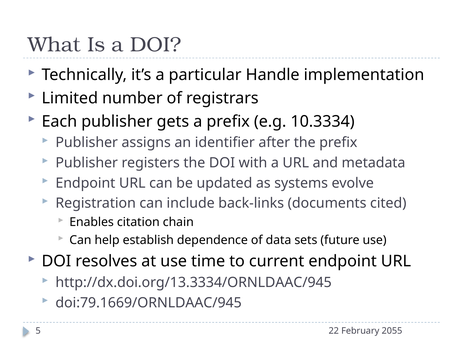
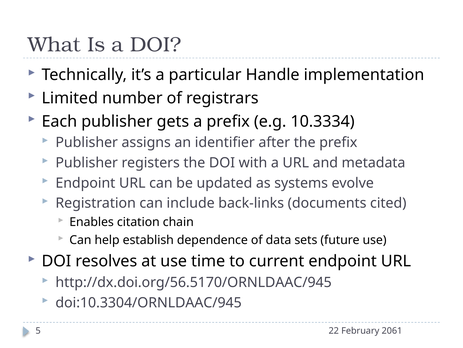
http://dx.doi.org/13.3334/ORNLDAAC/945: http://dx.doi.org/13.3334/ORNLDAAC/945 -> http://dx.doi.org/56.5170/ORNLDAAC/945
doi:79.1669/ORNLDAAC/945: doi:79.1669/ORNLDAAC/945 -> doi:10.3304/ORNLDAAC/945
2055: 2055 -> 2061
